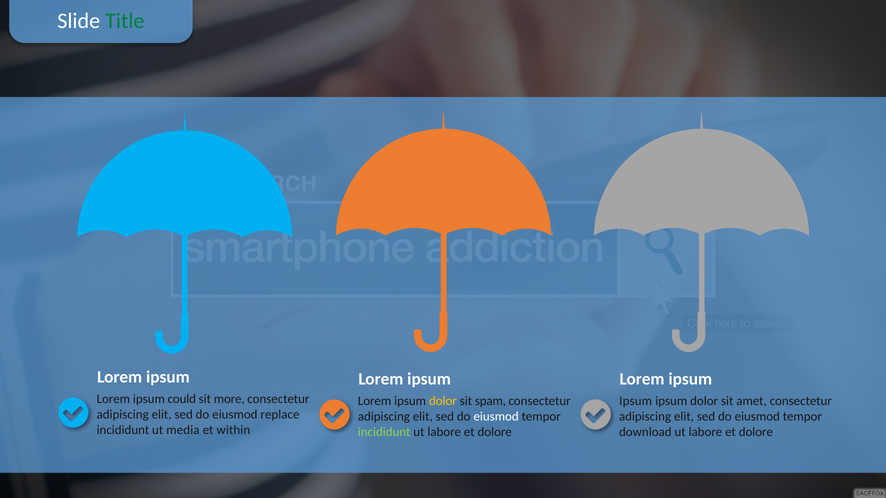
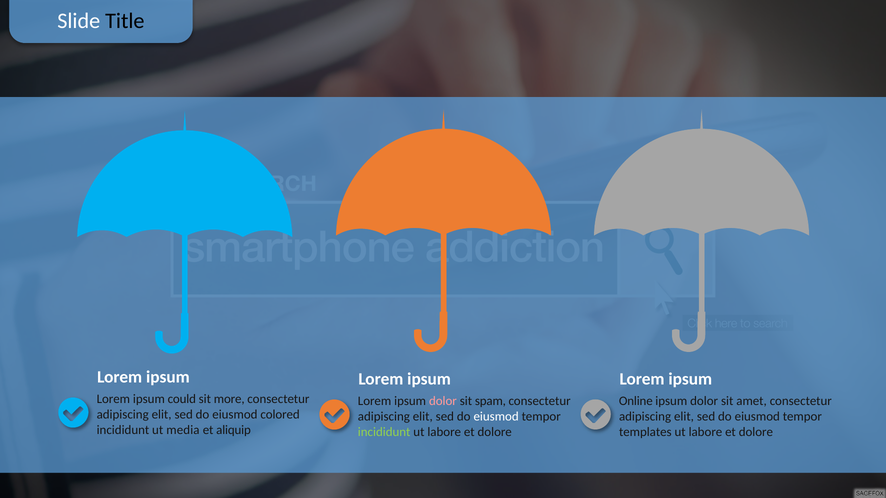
Title colour: green -> black
Ipsum at (636, 401): Ipsum -> Online
dolor at (443, 401) colour: yellow -> pink
replace: replace -> colored
within: within -> aliquip
download: download -> templates
